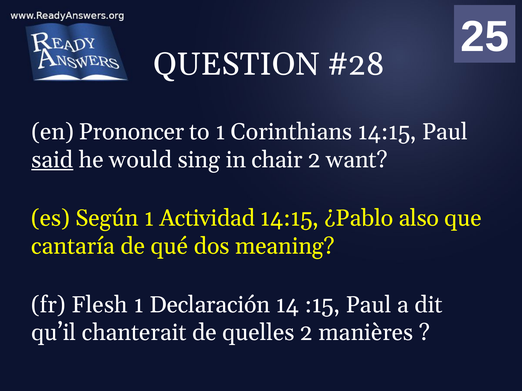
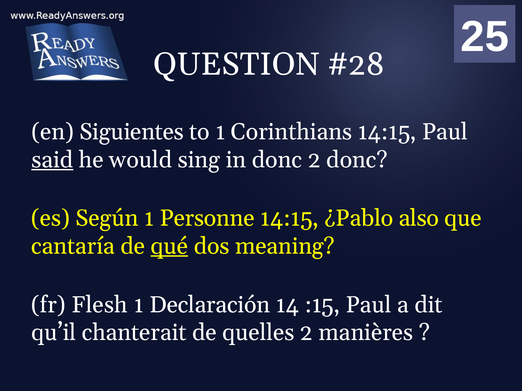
Prononcer: Prononcer -> Siguientes
in chair: chair -> donc
2 want: want -> donc
Actividad: Actividad -> Personne
qué underline: none -> present
